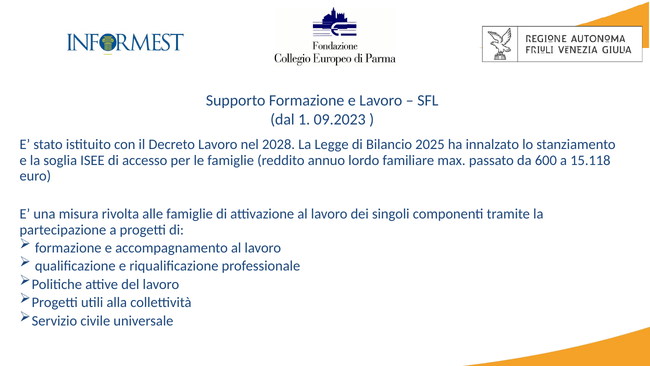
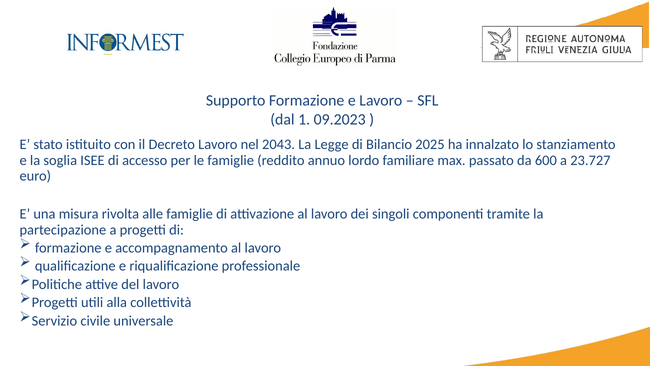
2028: 2028 -> 2043
15.118: 15.118 -> 23.727
